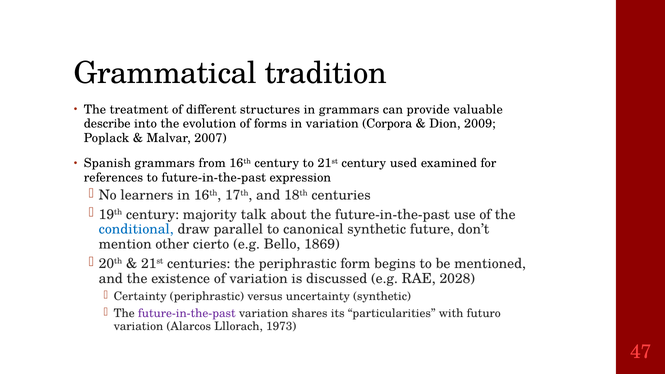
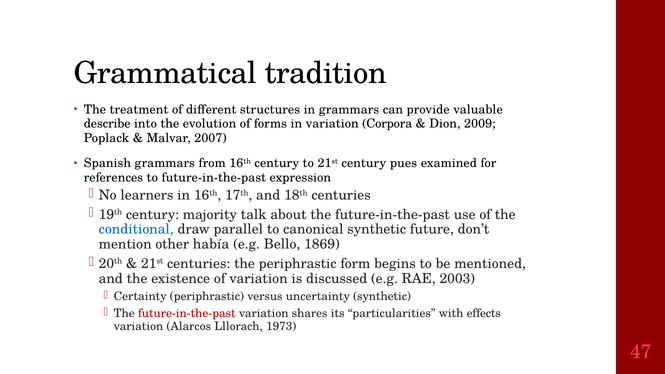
used: used -> pues
cierto: cierto -> había
2028: 2028 -> 2003
future-in-the-past at (187, 313) colour: purple -> red
futuro: futuro -> effects
